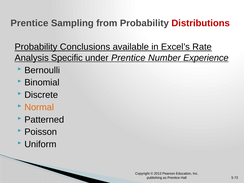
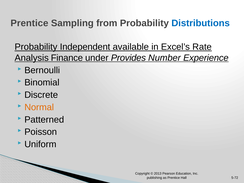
Distributions colour: red -> blue
Conclusions: Conclusions -> Independent
Specific: Specific -> Finance
under Prentice: Prentice -> Provides
